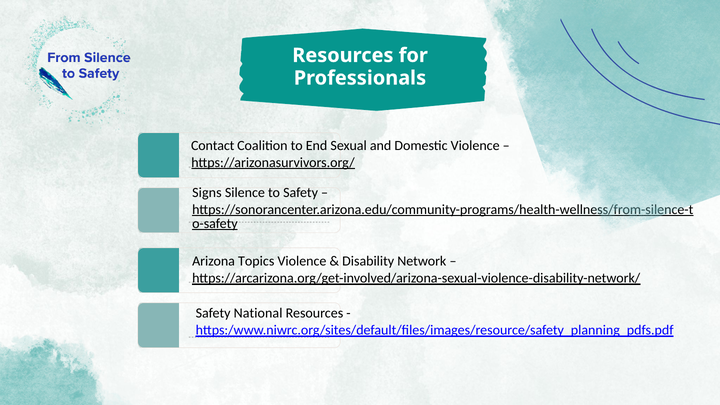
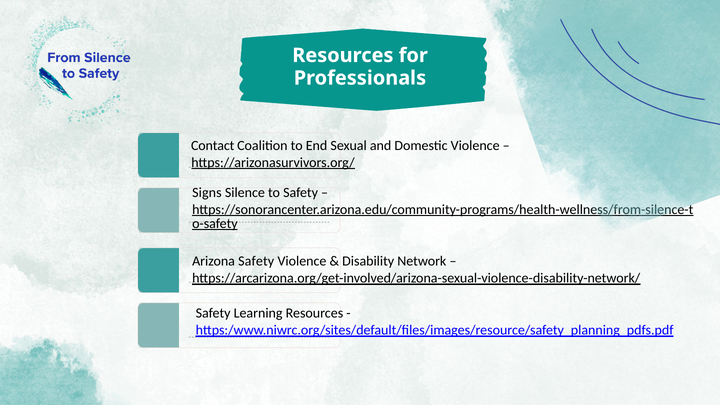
Arizona Topics: Topics -> Safety
National: National -> Learning
